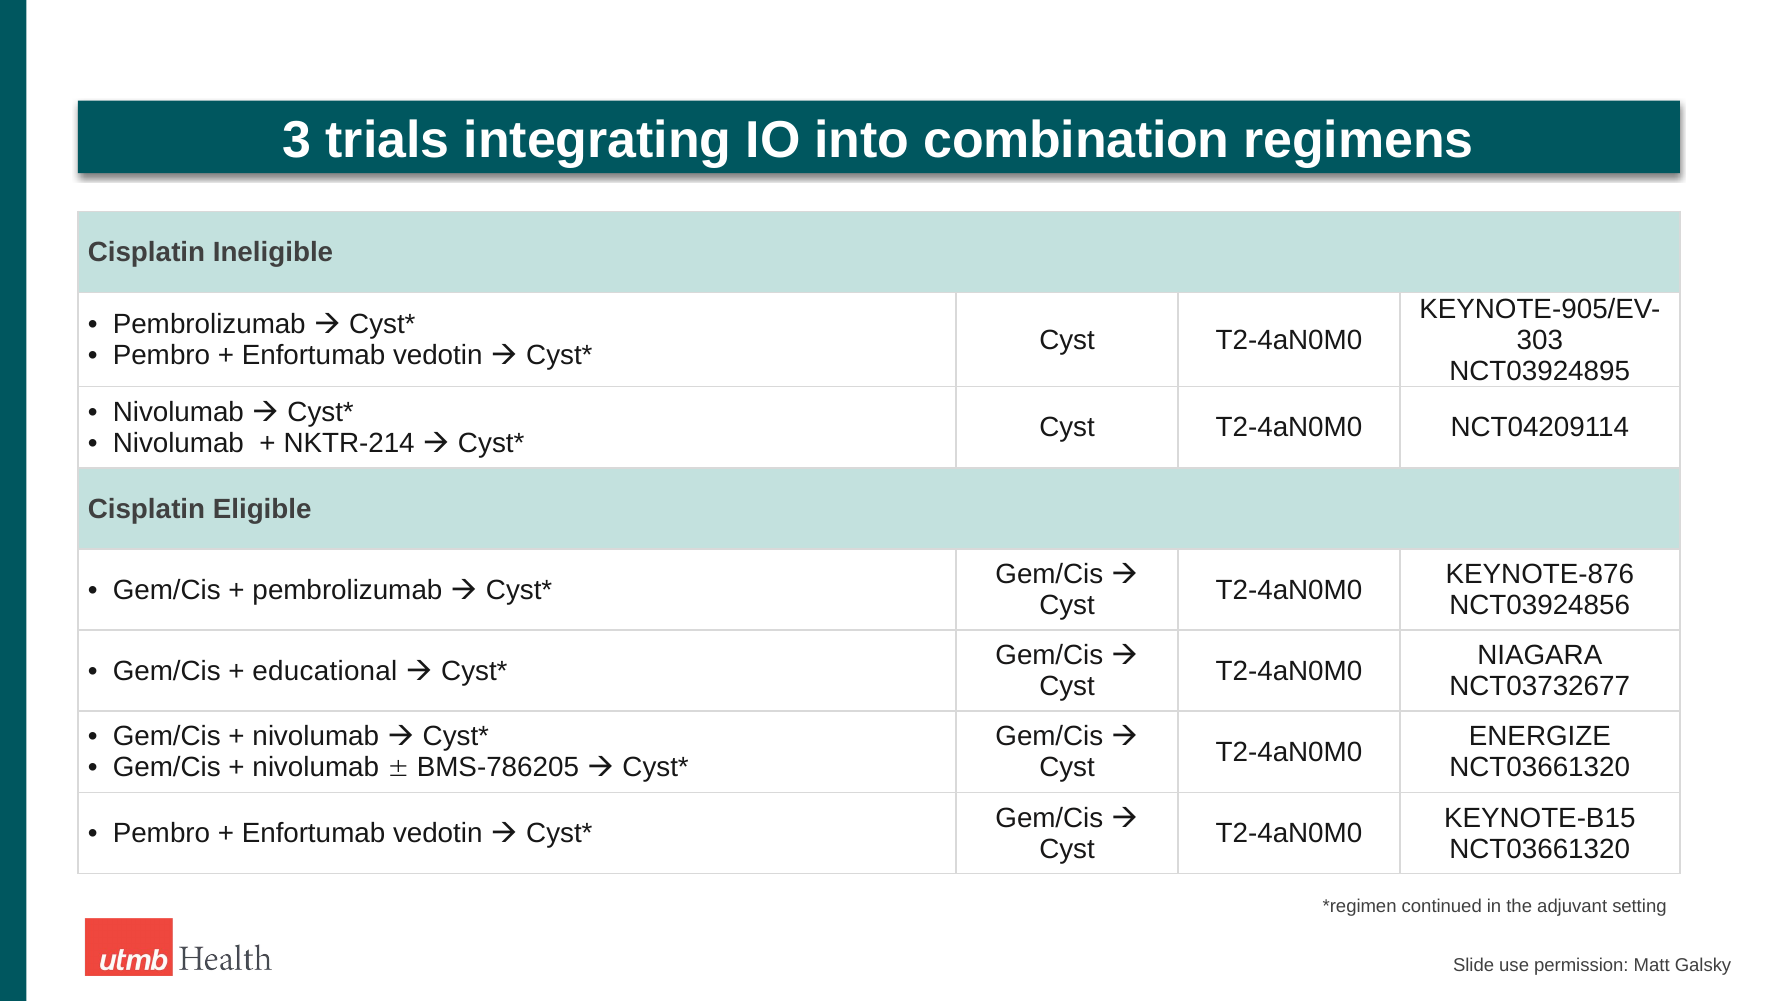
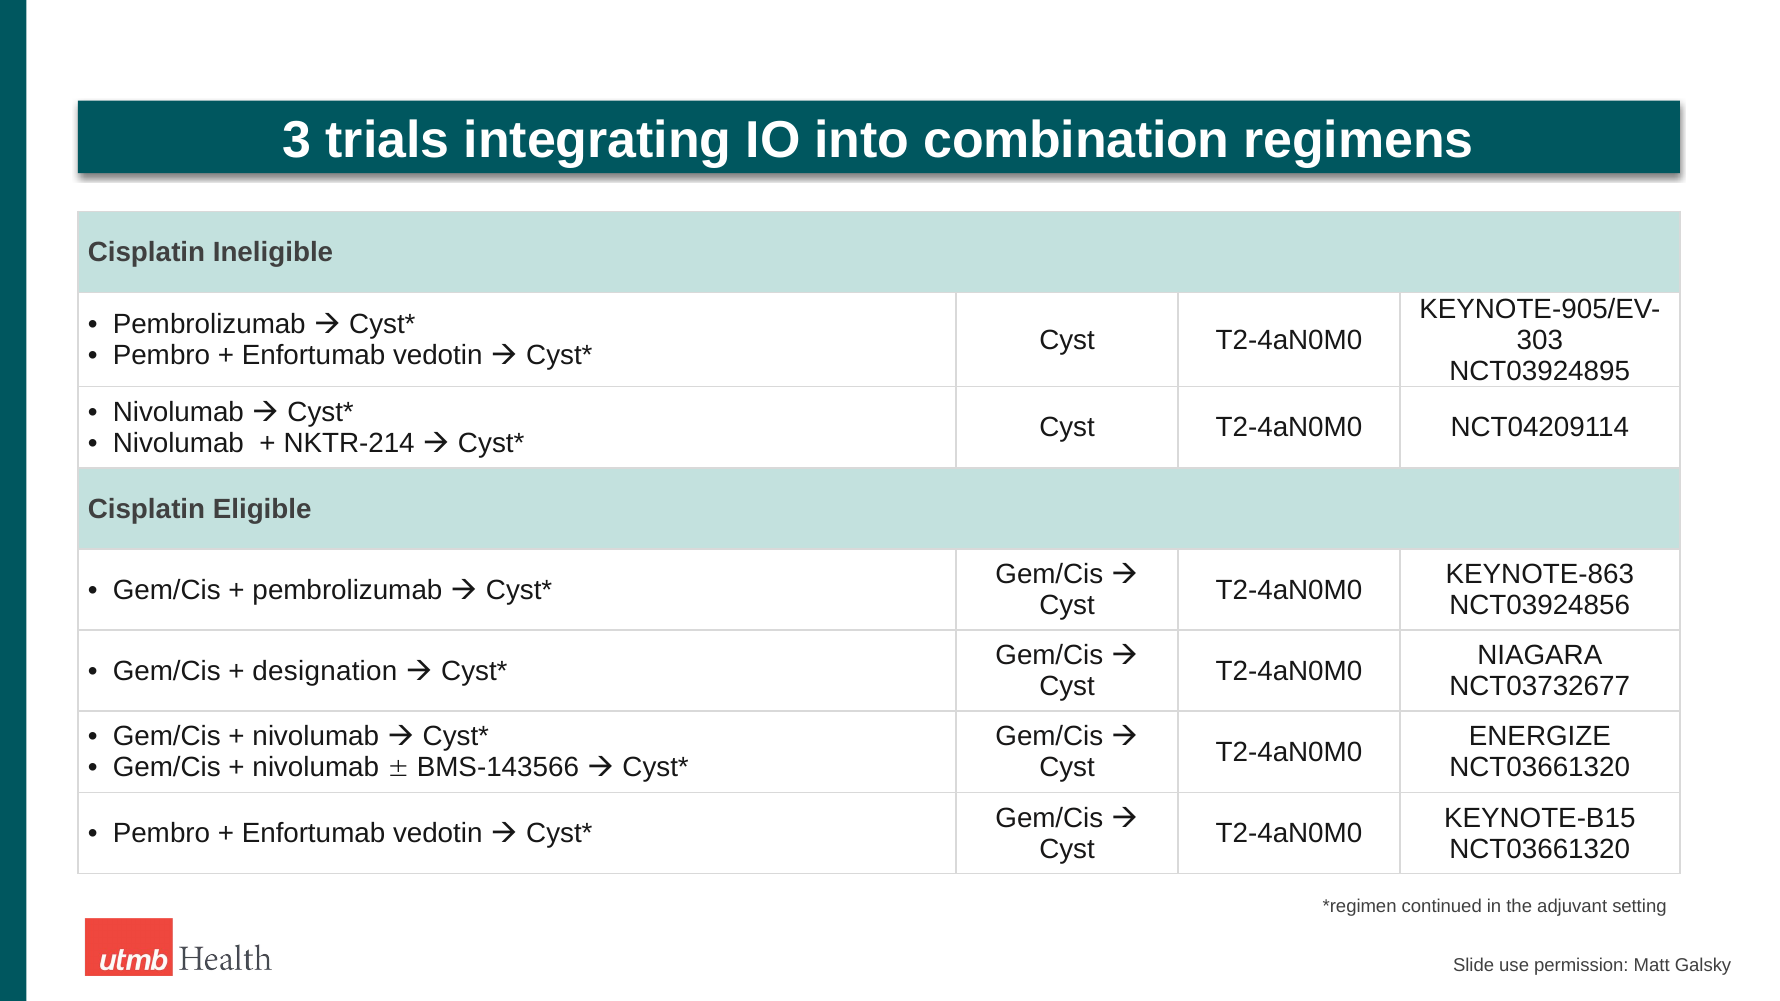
KEYNOTE-876: KEYNOTE-876 -> KEYNOTE-863
educational: educational -> designation
BMS-786205: BMS-786205 -> BMS-143566
